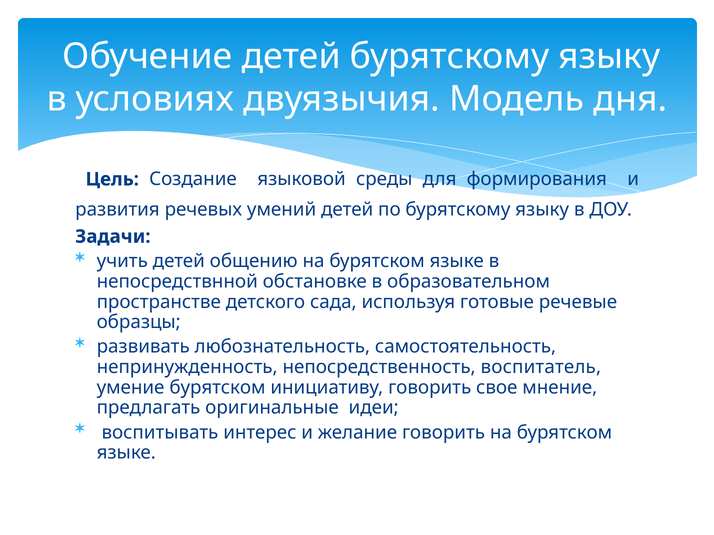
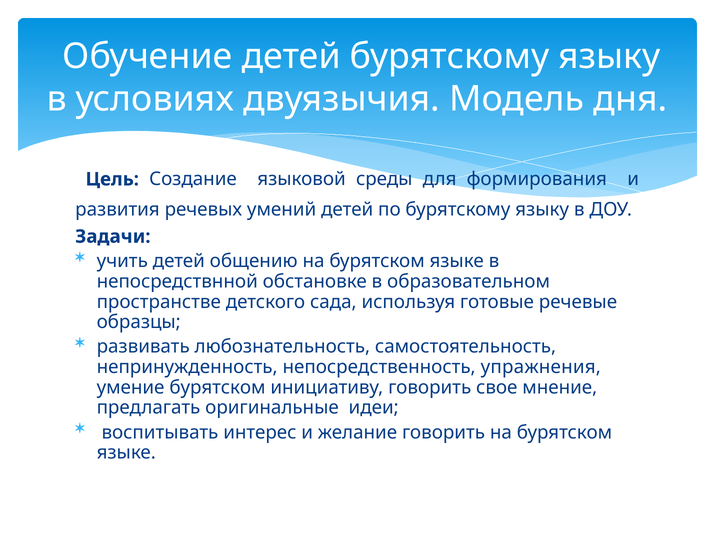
воспитатель: воспитатель -> упражнения
